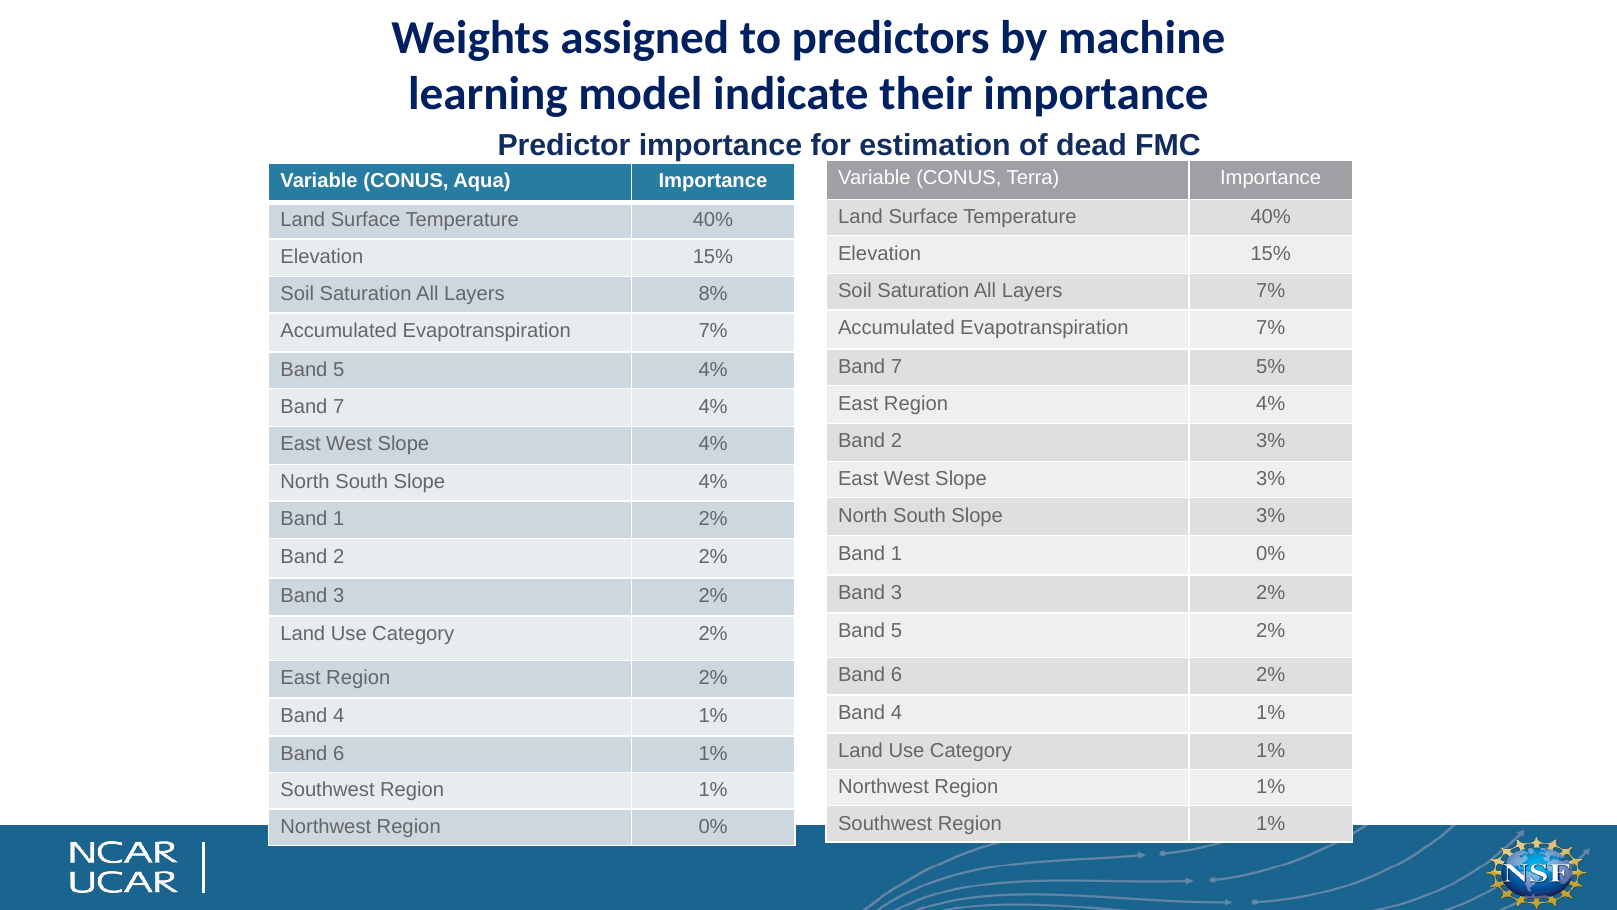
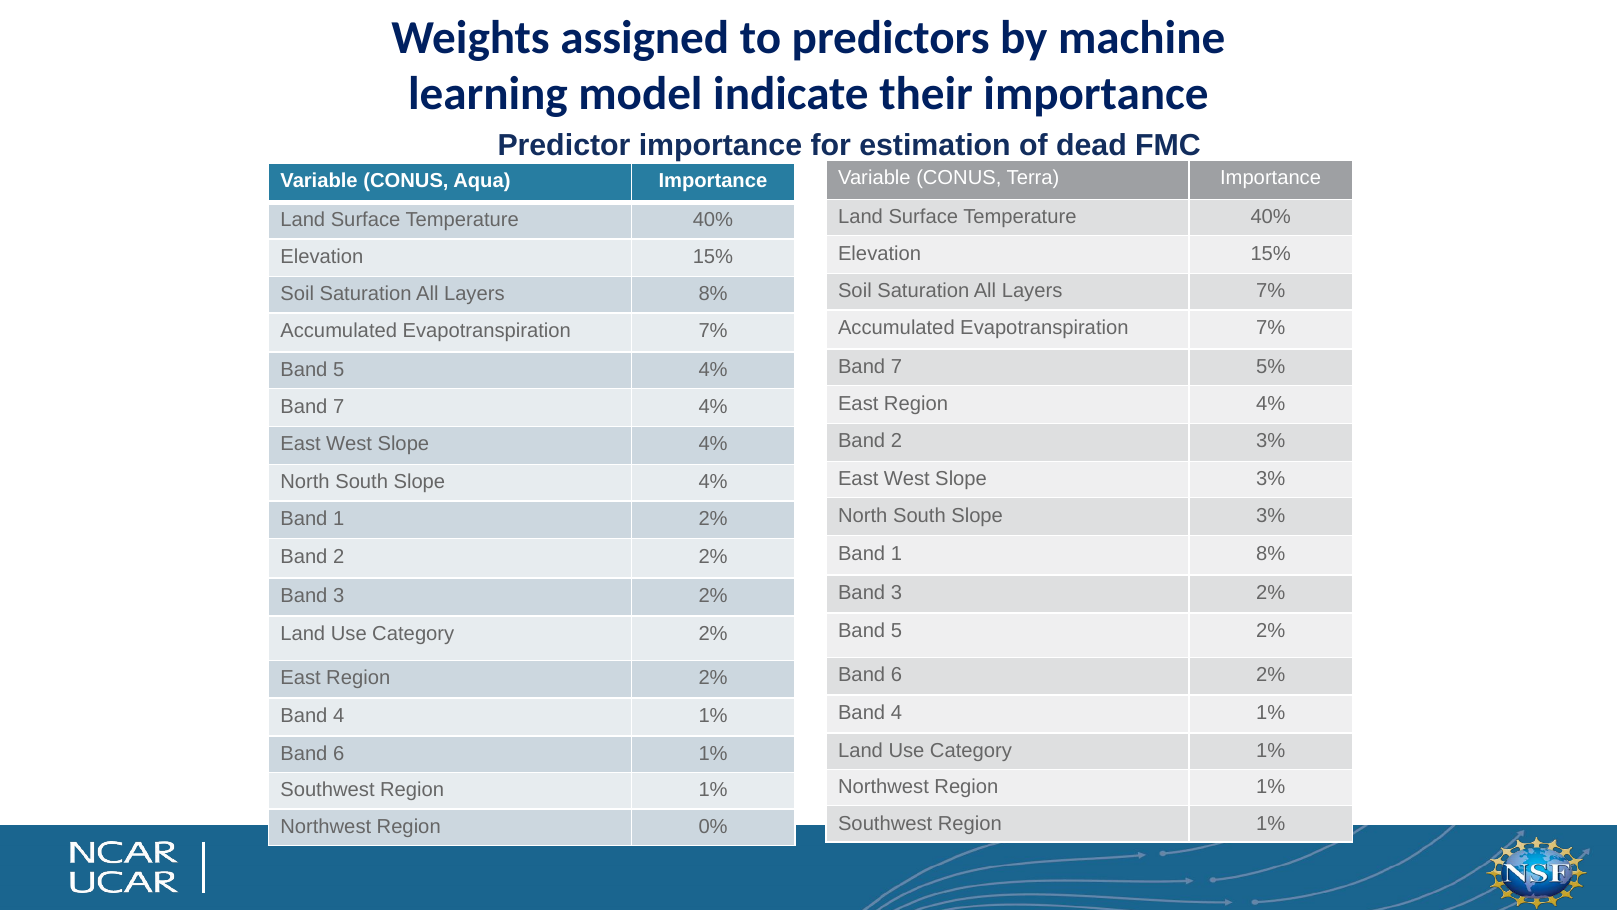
1 0%: 0% -> 8%
